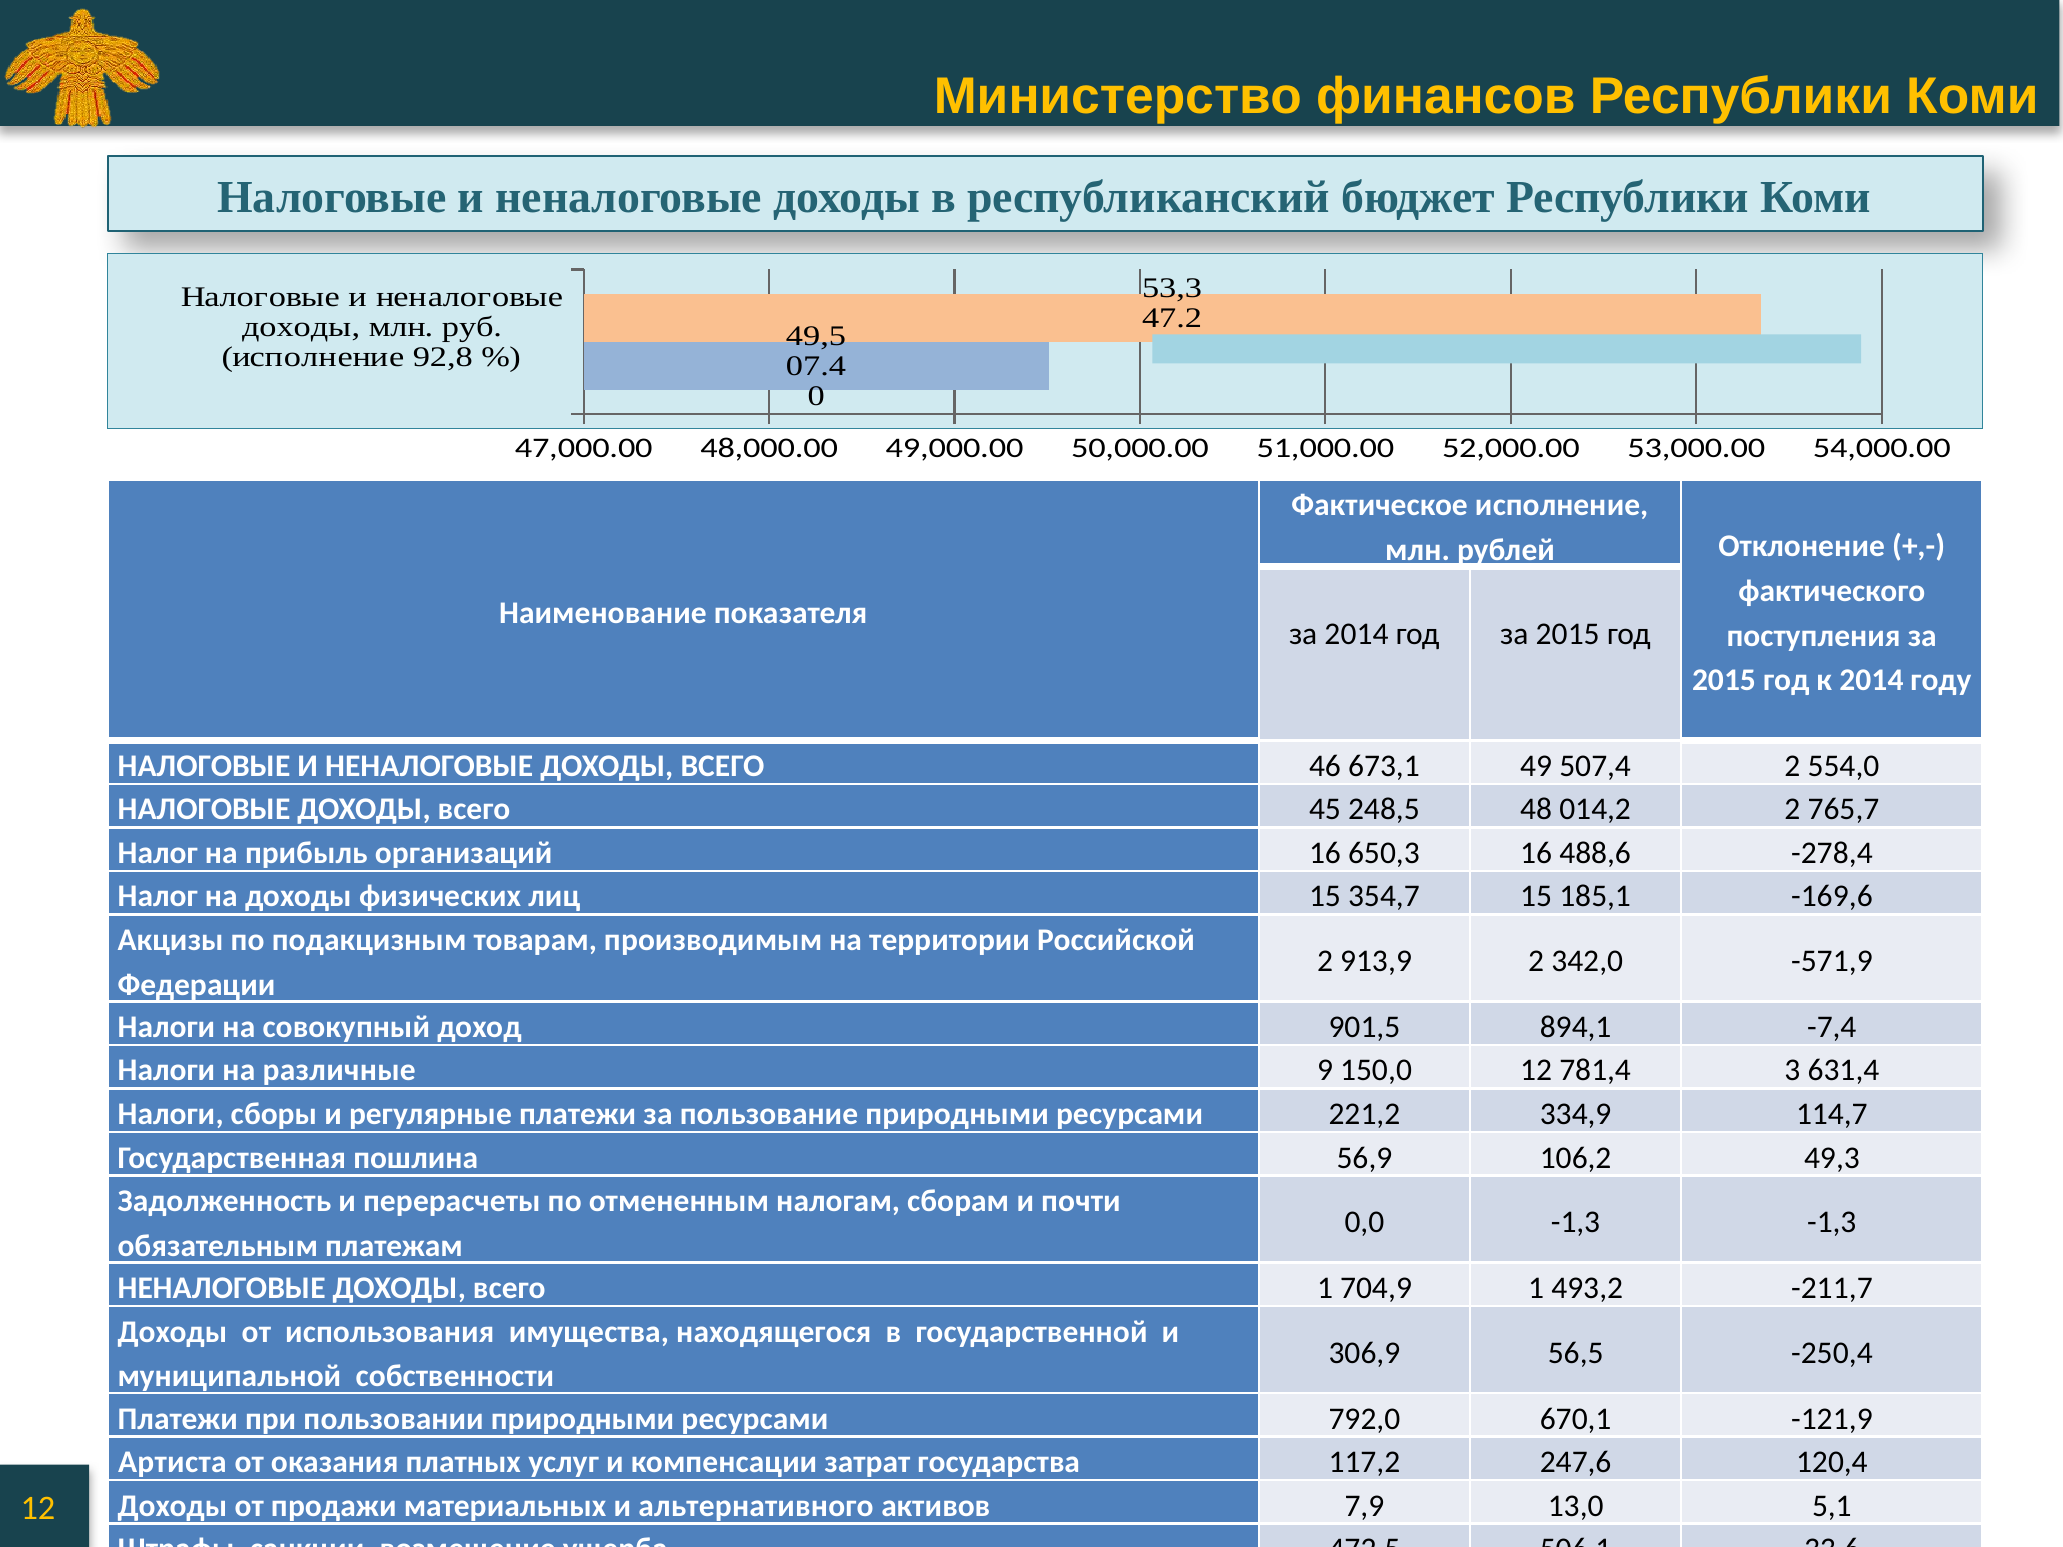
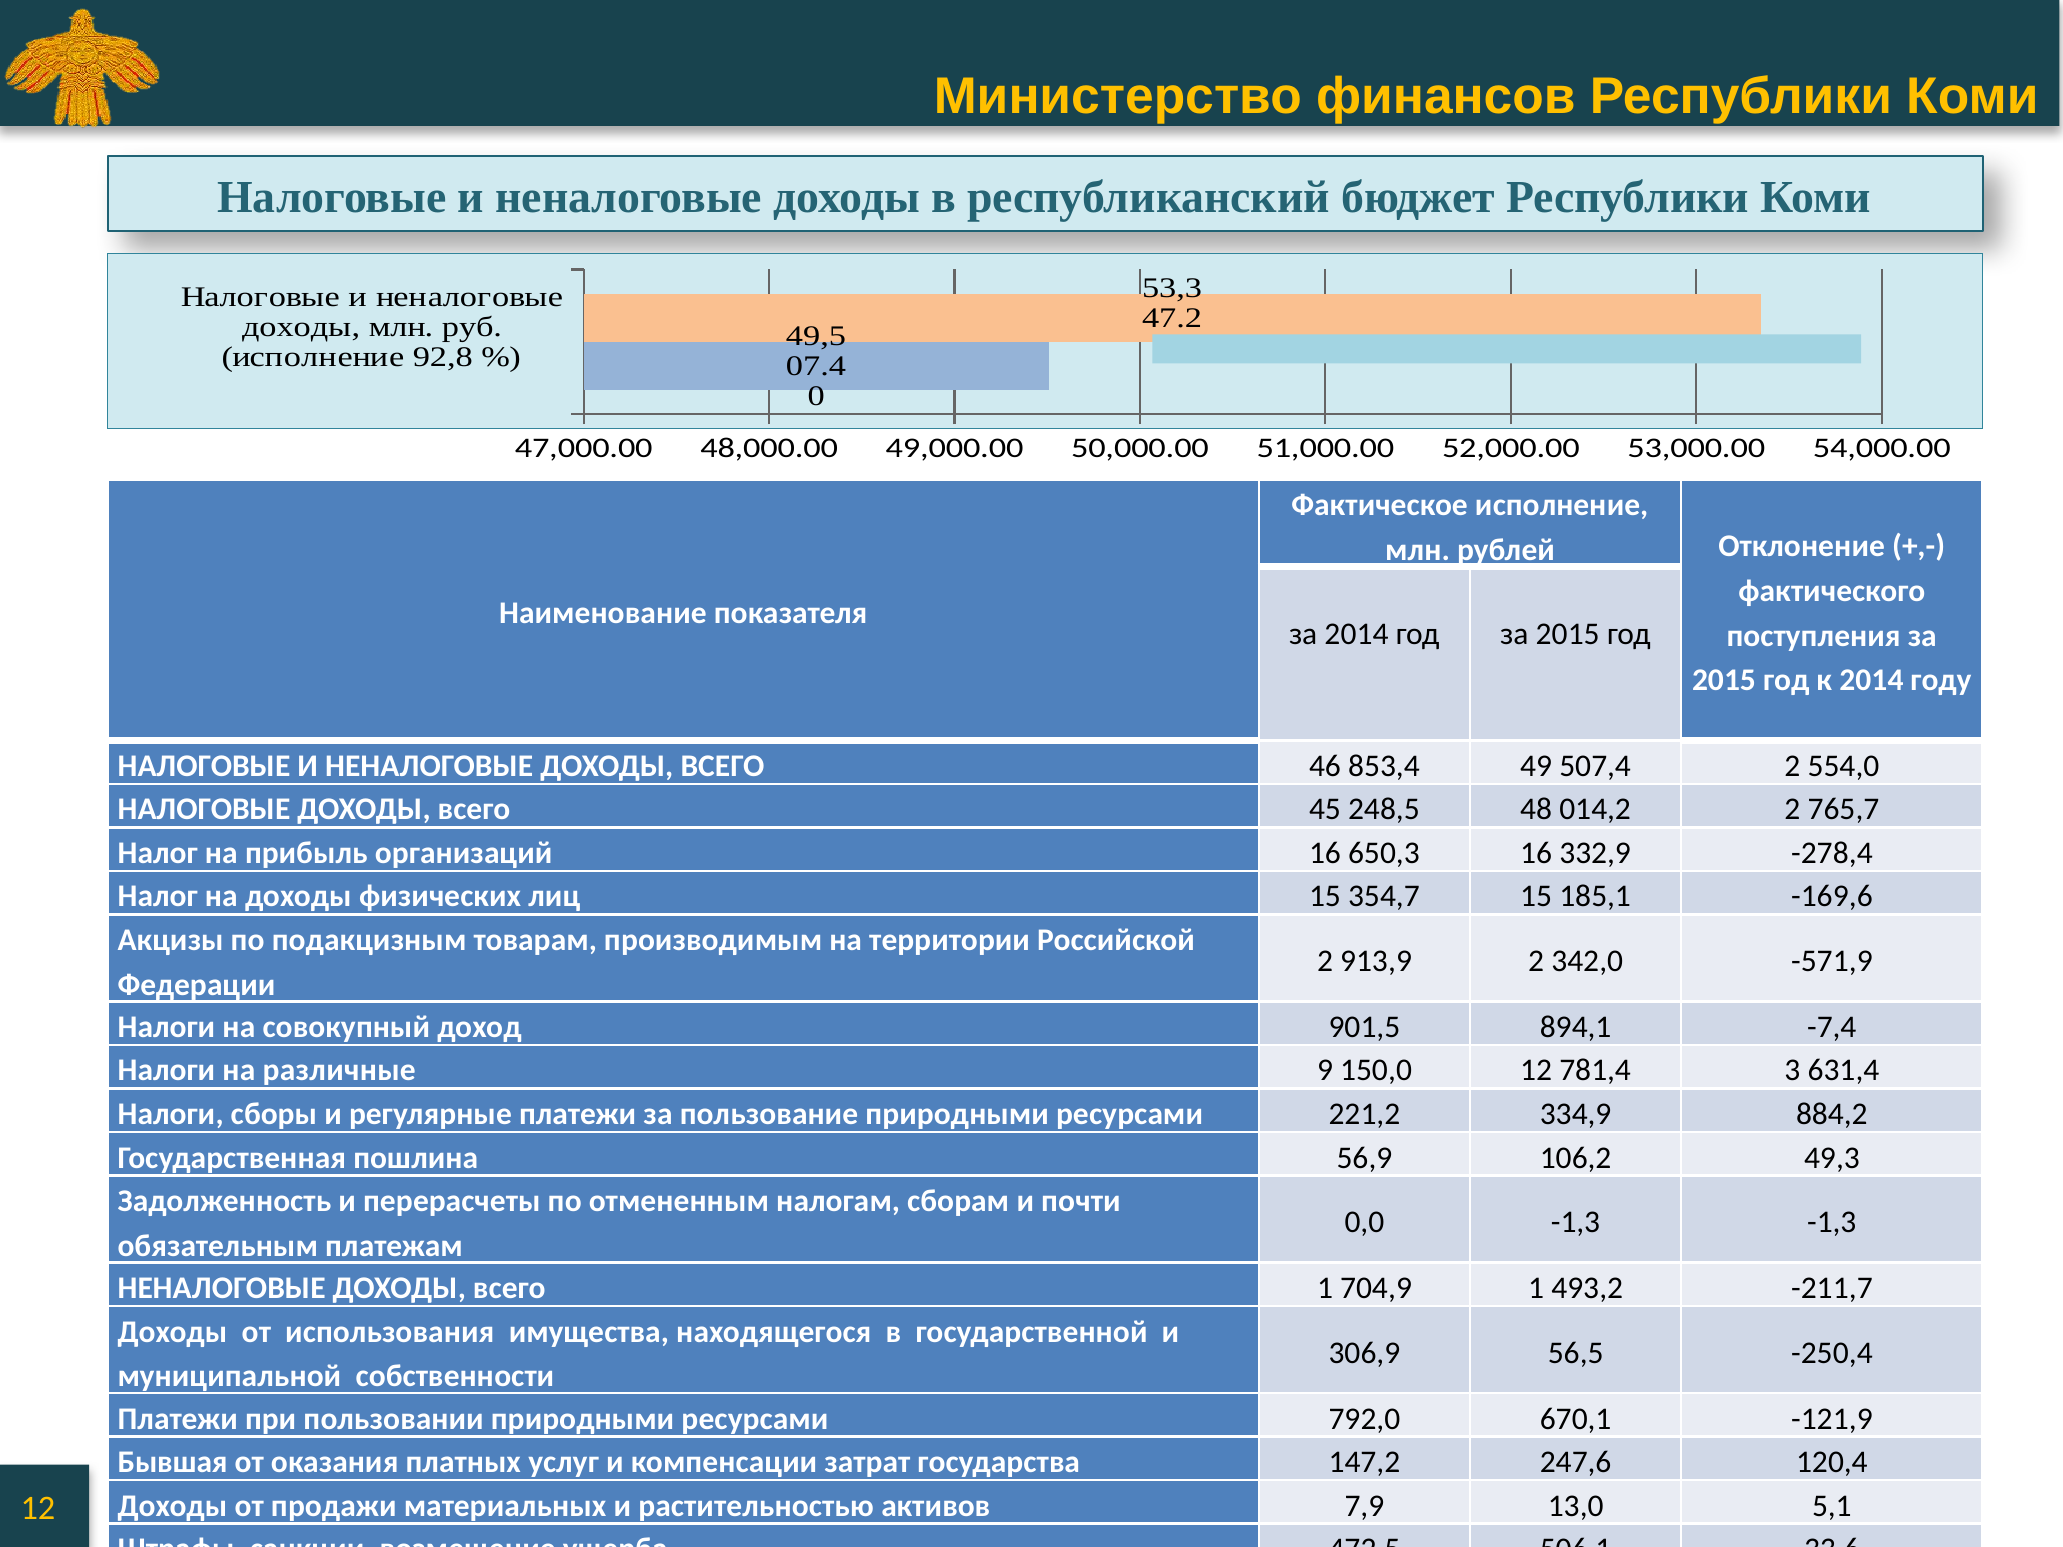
673,1: 673,1 -> 853,4
488,6: 488,6 -> 332,9
114,7: 114,7 -> 884,2
Артиста: Артиста -> Бывшая
117,2: 117,2 -> 147,2
альтернативного: альтернативного -> растительностью
